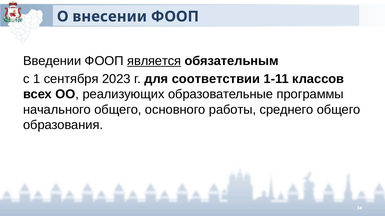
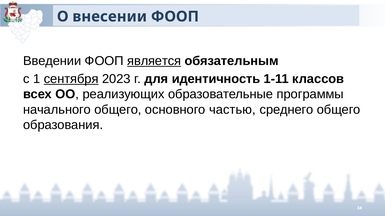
сентября underline: none -> present
соответствии: соответствии -> идентичность
работы: работы -> частью
